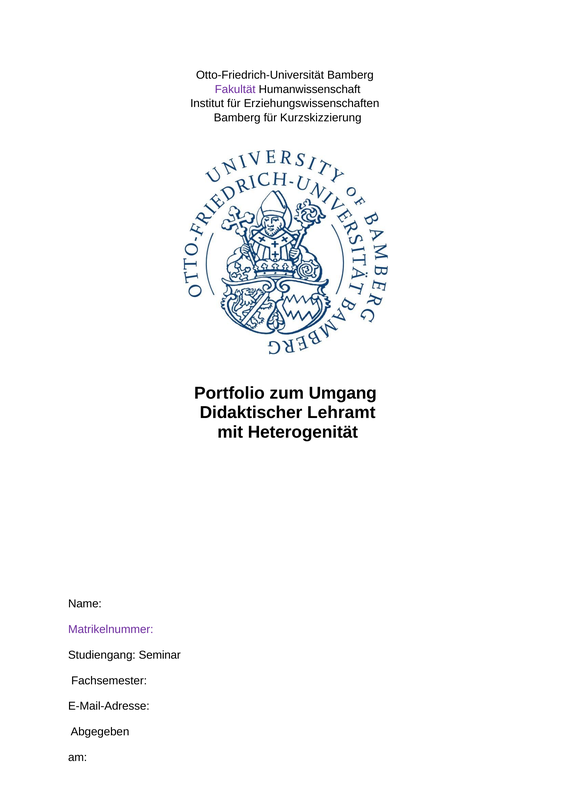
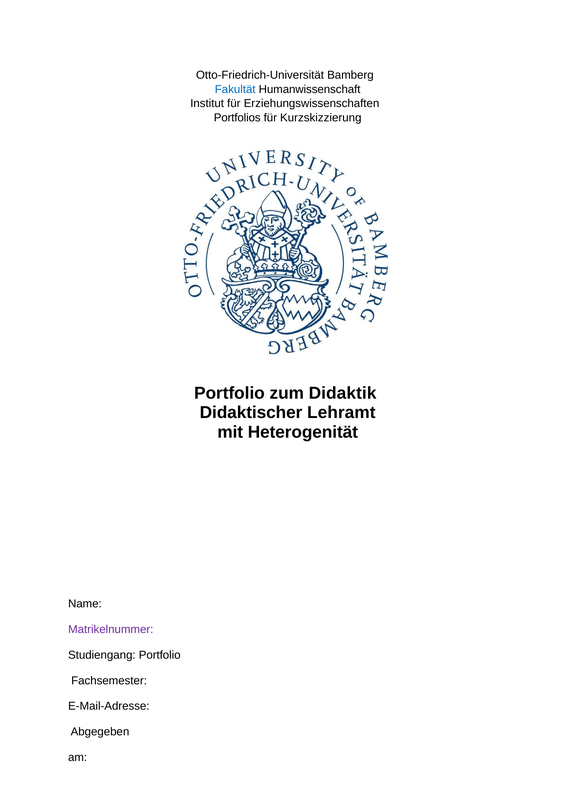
Fakultät colour: purple -> blue
Bamberg at (237, 118): Bamberg -> Portfolios
Umgang: Umgang -> Didaktik
Studiengang Seminar: Seminar -> Portfolio
